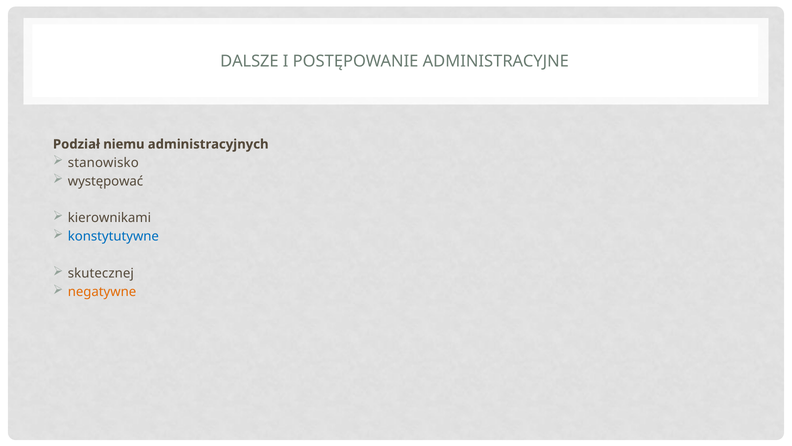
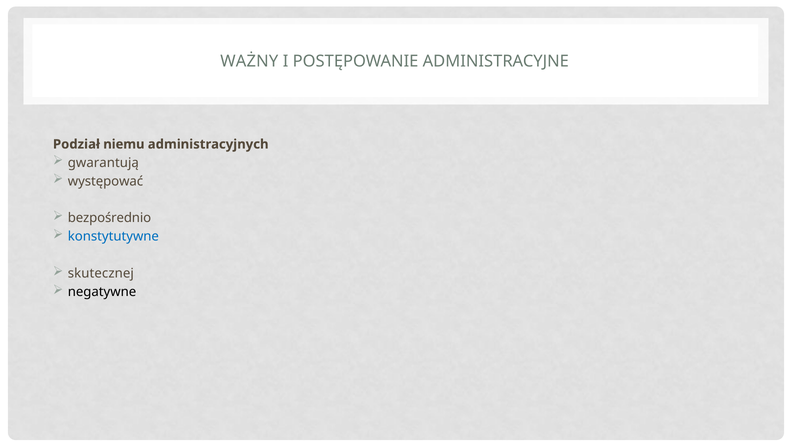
DALSZE: DALSZE -> WAŻNY
stanowisko: stanowisko -> gwarantują
kierownikami: kierownikami -> bezpośrednio
negatywne colour: orange -> black
